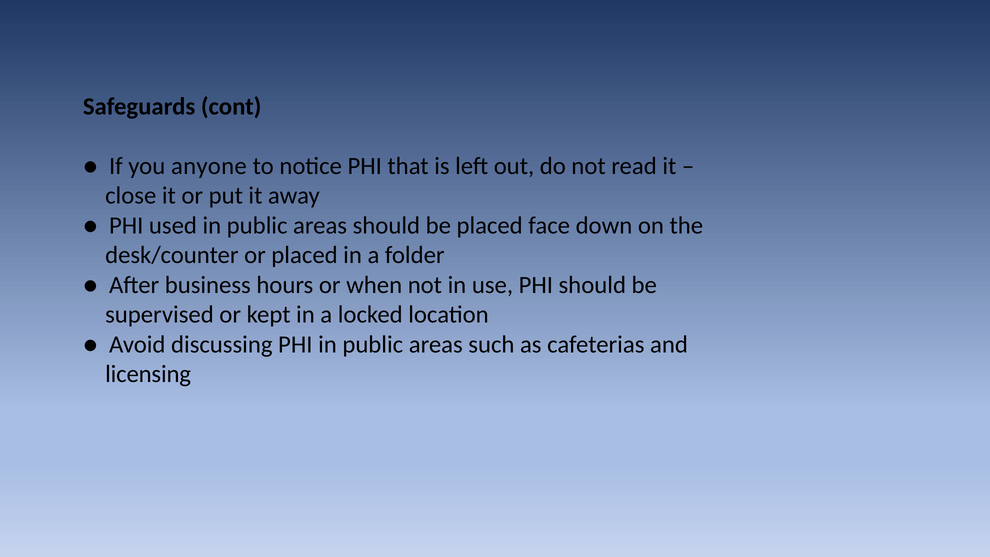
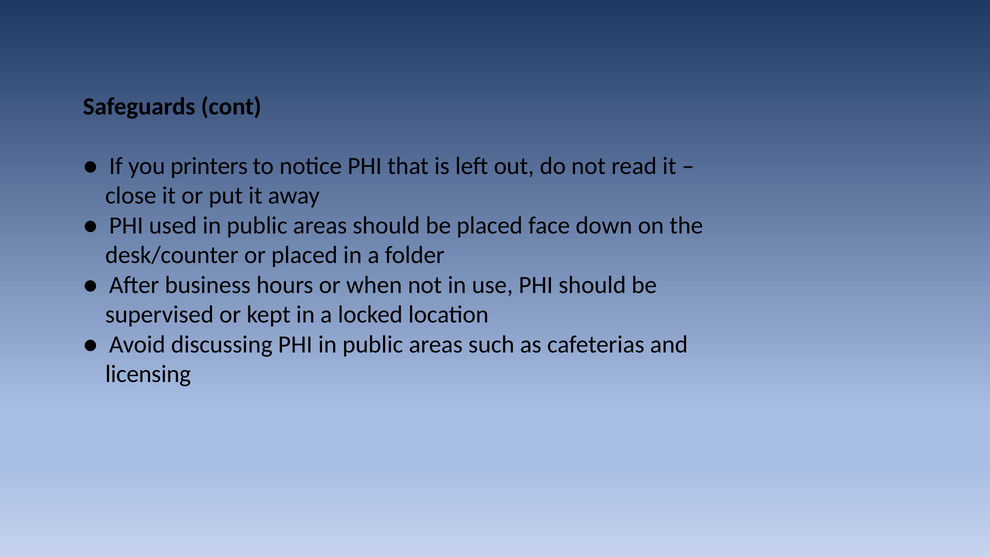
anyone: anyone -> printers
